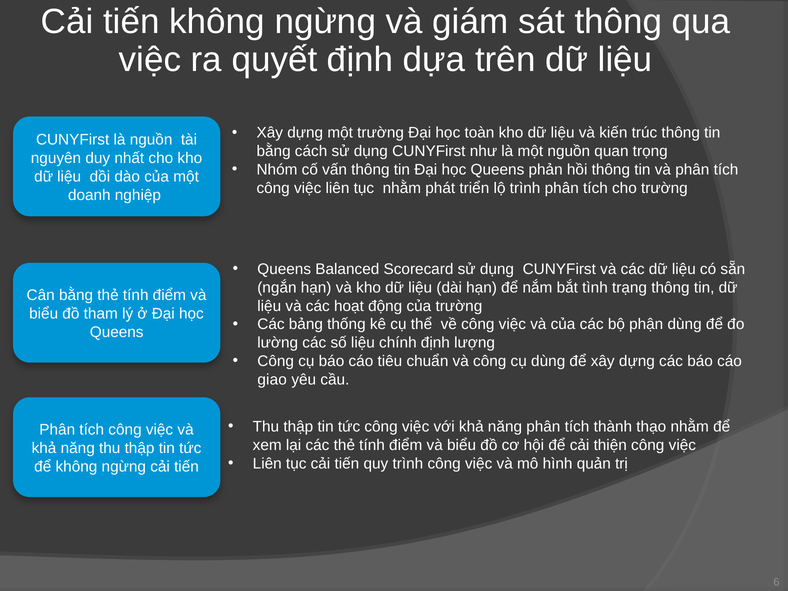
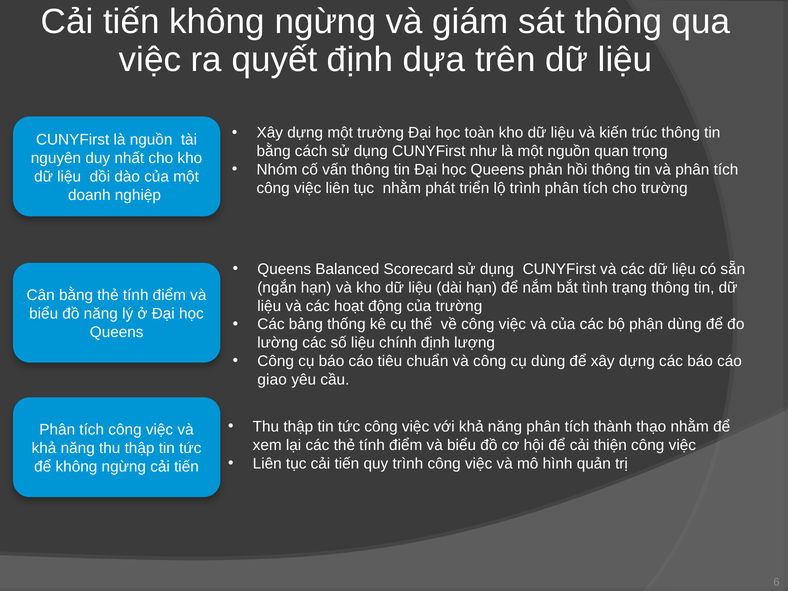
đồ tham: tham -> năng
